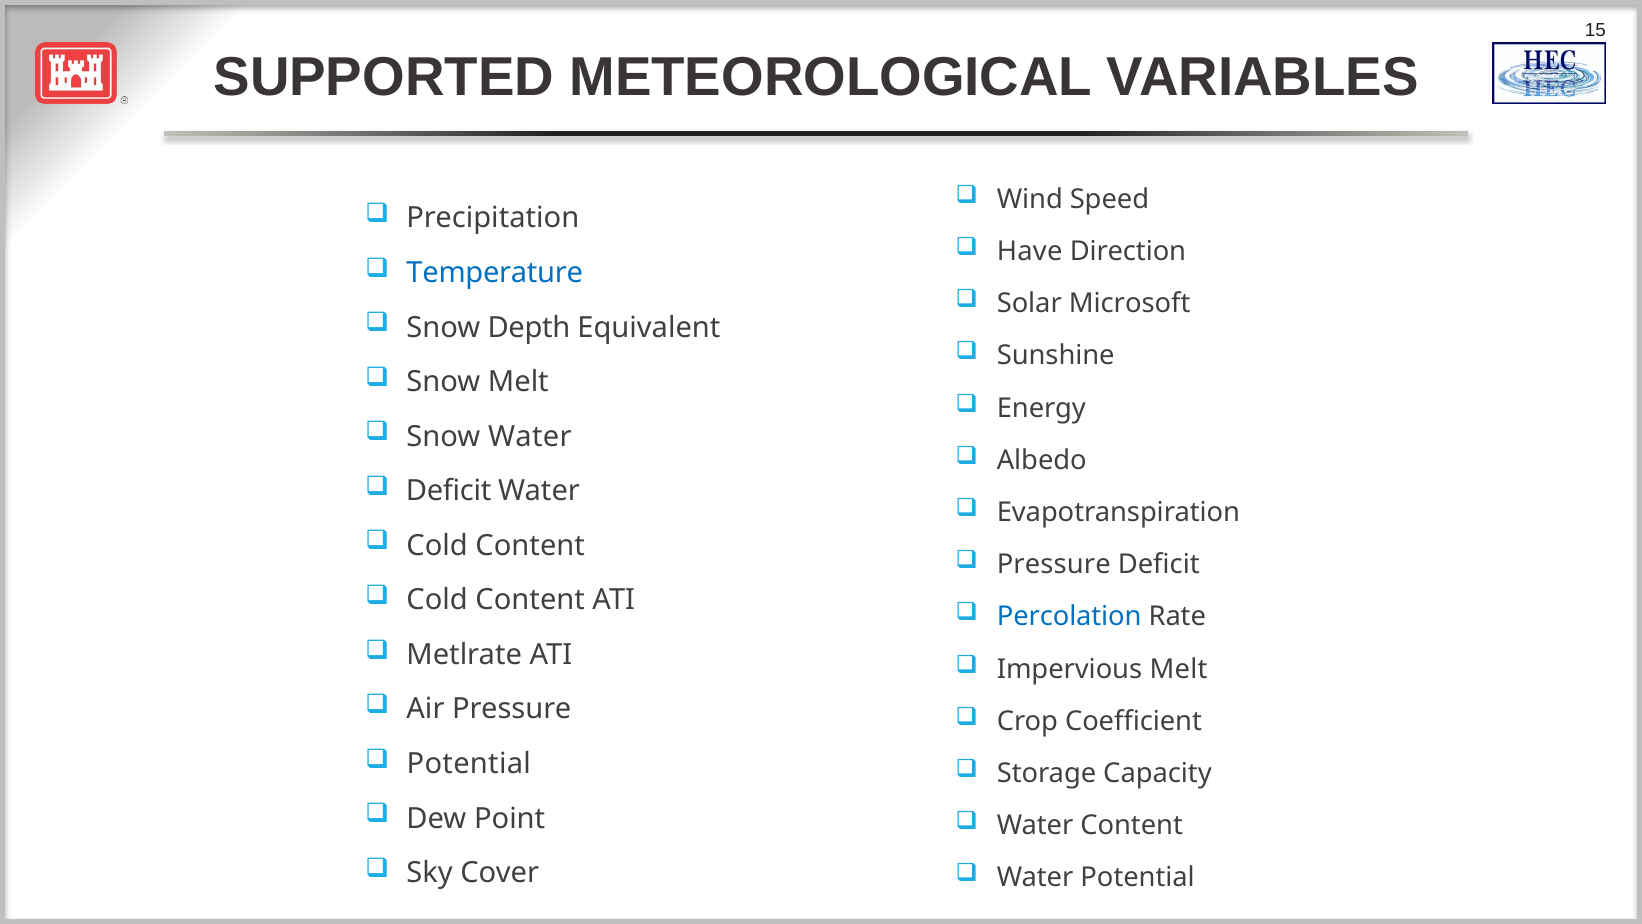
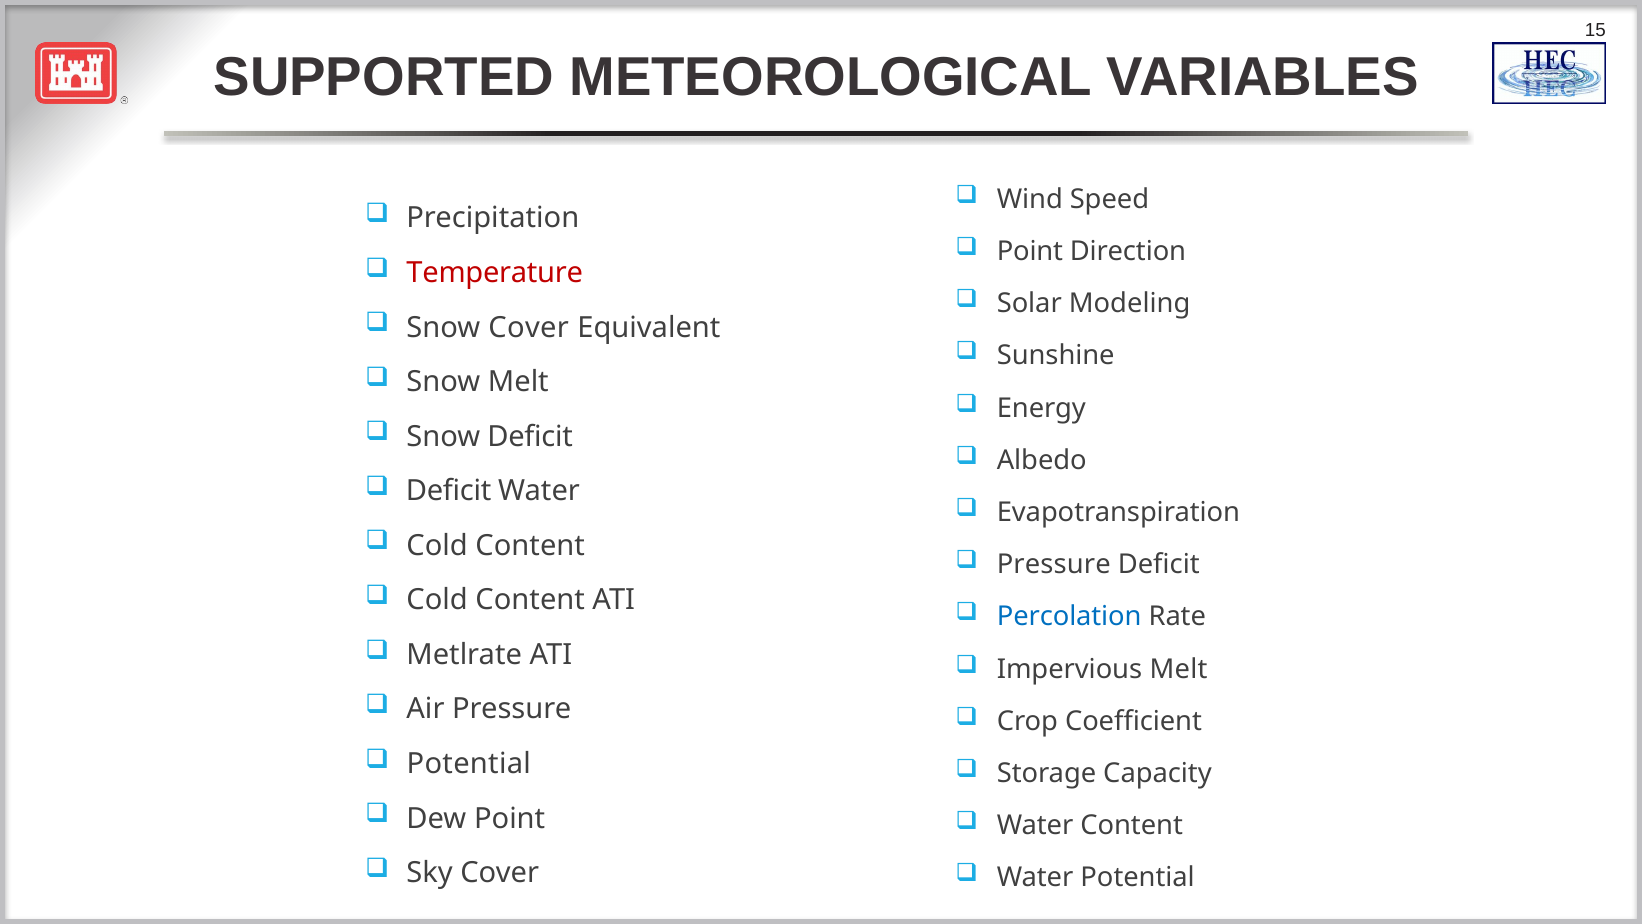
Have at (1030, 251): Have -> Point
Temperature colour: blue -> red
Microsoft: Microsoft -> Modeling
Snow Depth: Depth -> Cover
Snow Water: Water -> Deficit
